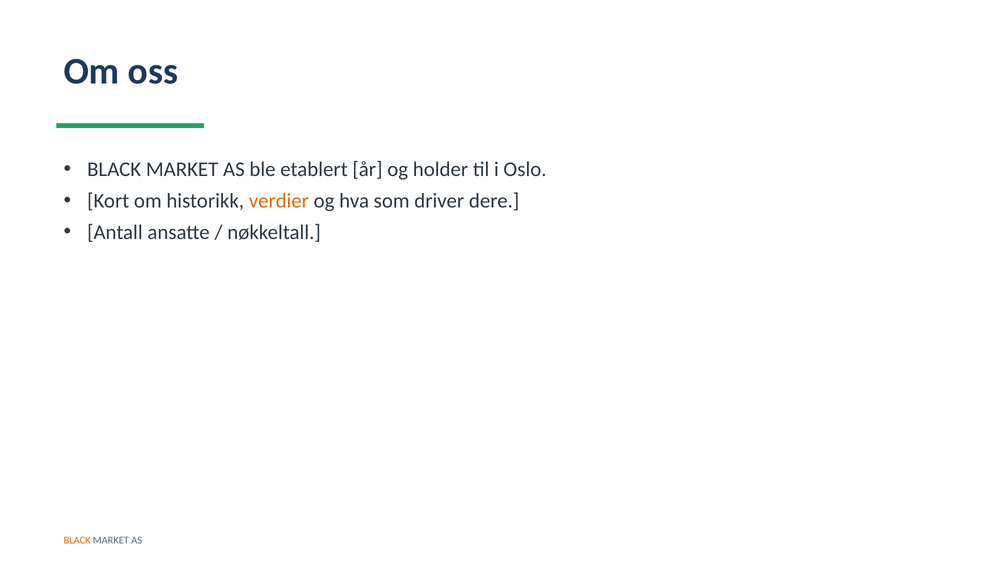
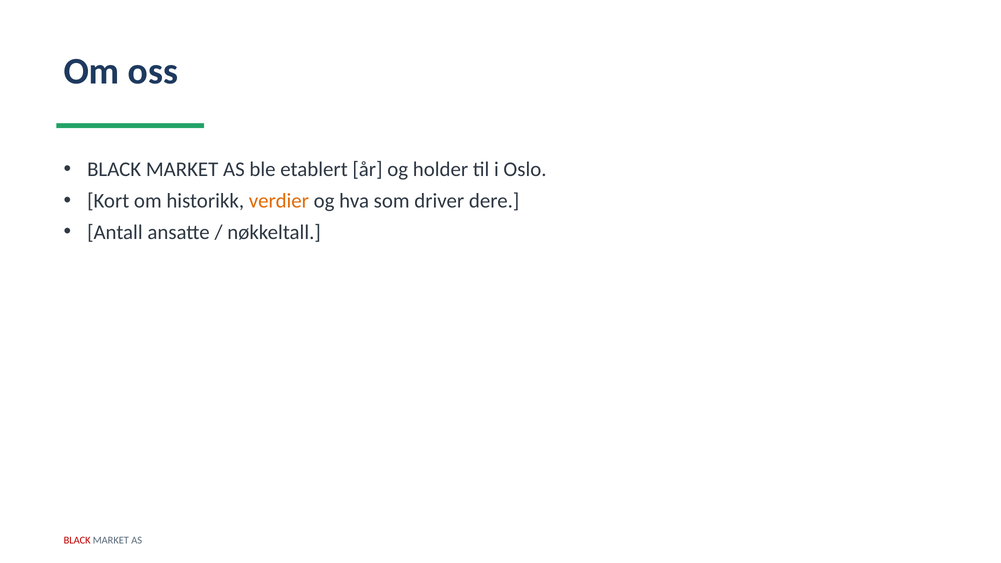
BLACK at (77, 540) colour: orange -> red
